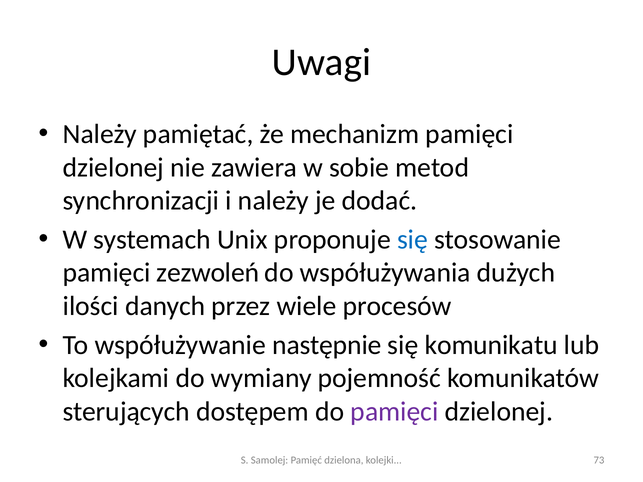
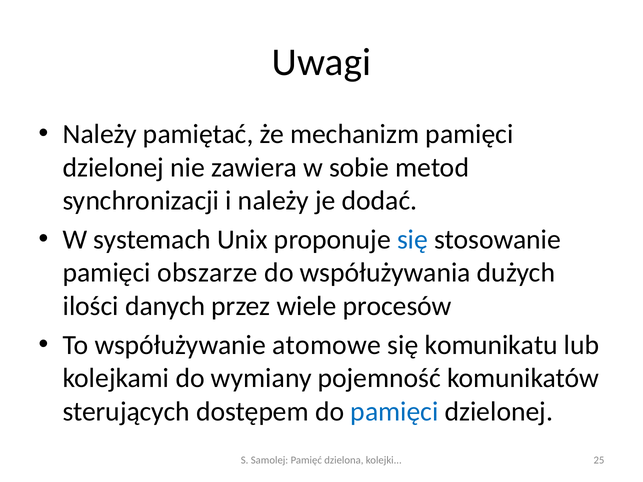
zezwoleń: zezwoleń -> obszarze
następnie: następnie -> atomowe
pamięci at (394, 412) colour: purple -> blue
73: 73 -> 25
